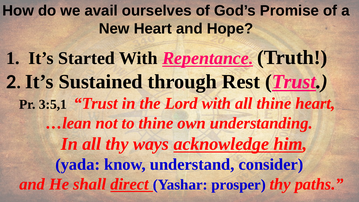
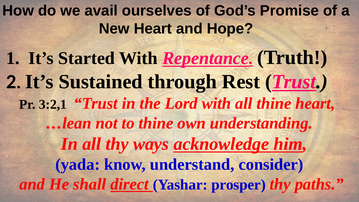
3:5,1: 3:5,1 -> 3:2,1
